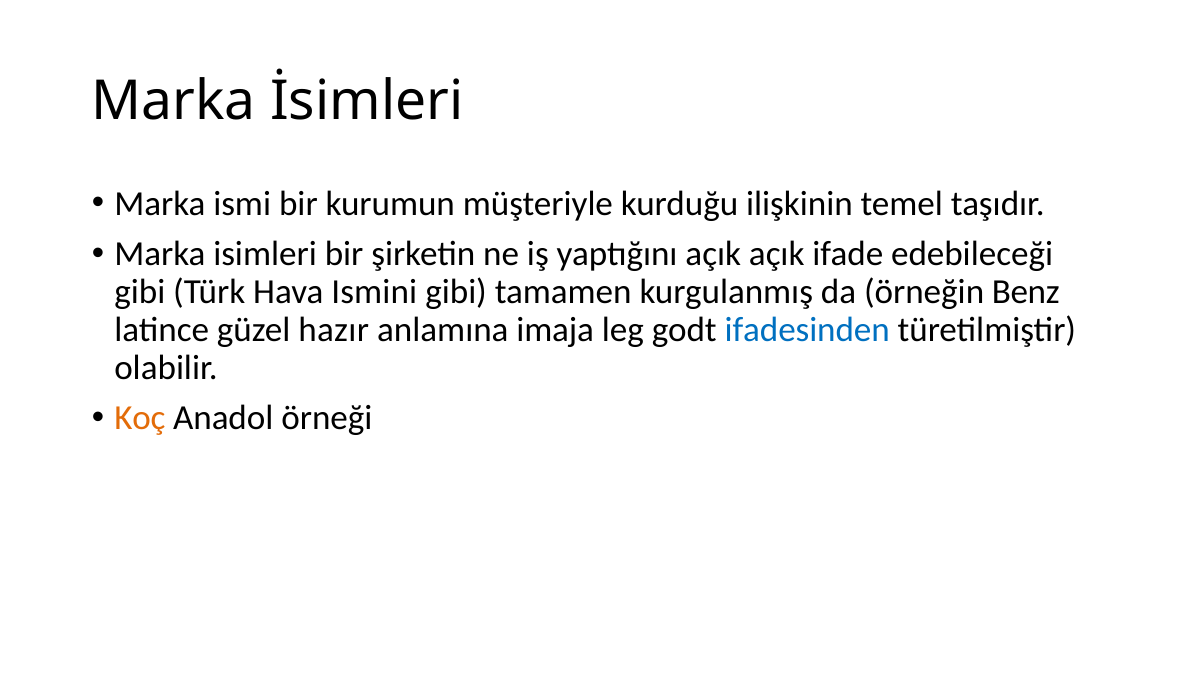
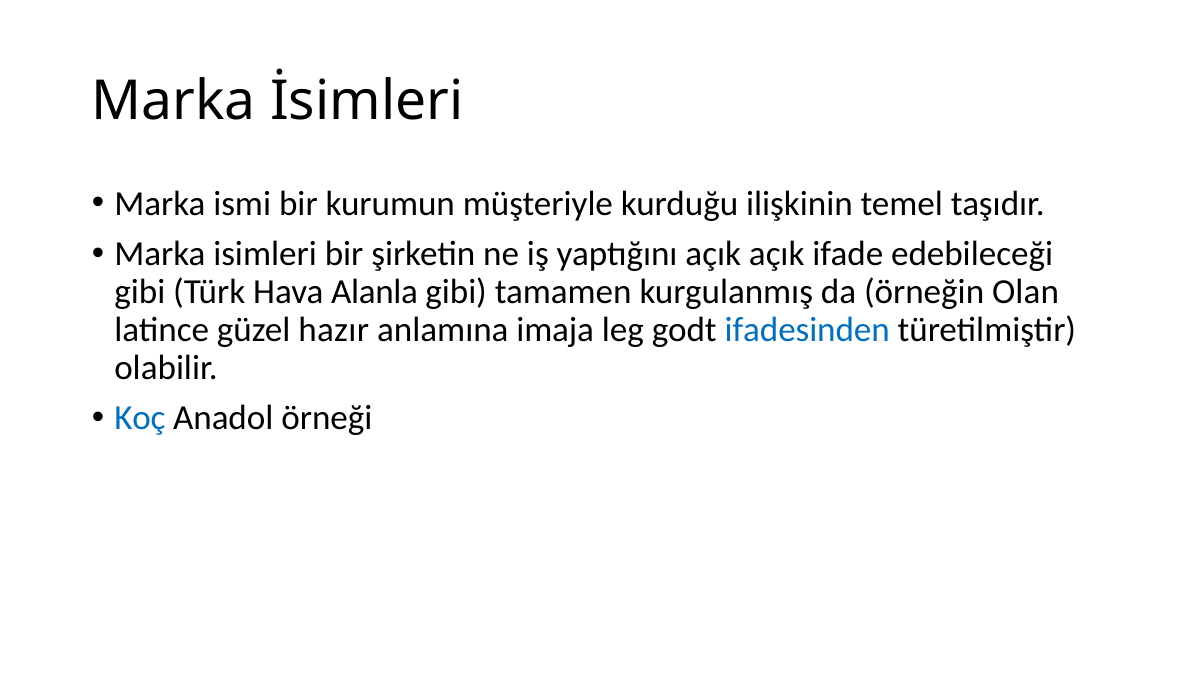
Ismini: Ismini -> Alanla
Benz: Benz -> Olan
Koç colour: orange -> blue
